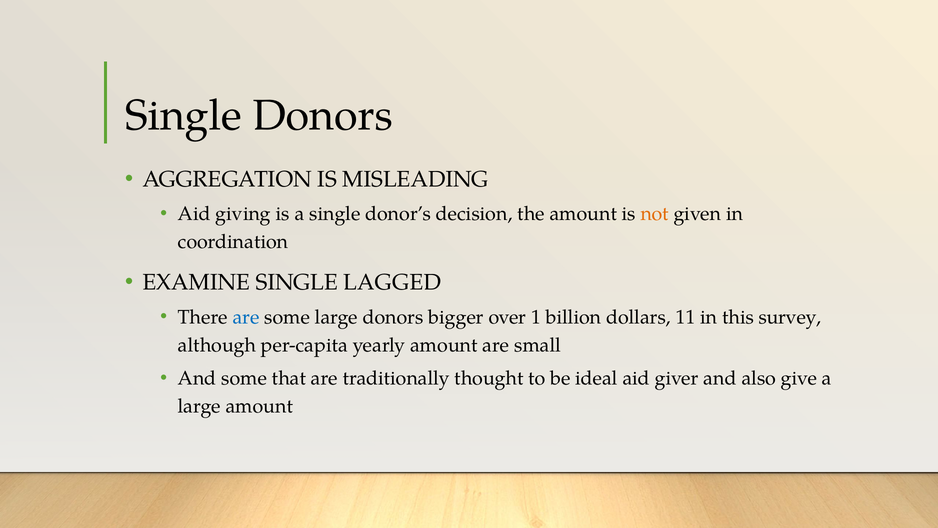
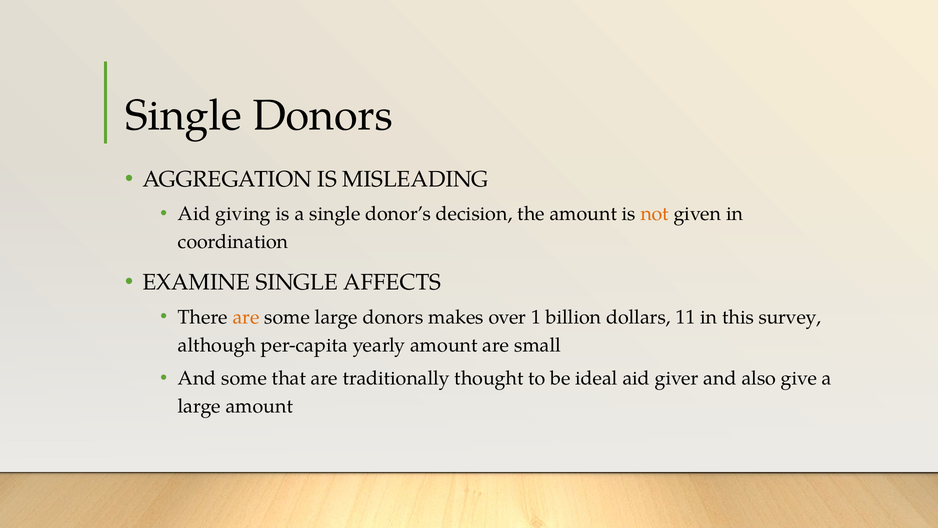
LAGGED: LAGGED -> AFFECTS
are at (246, 317) colour: blue -> orange
bigger: bigger -> makes
